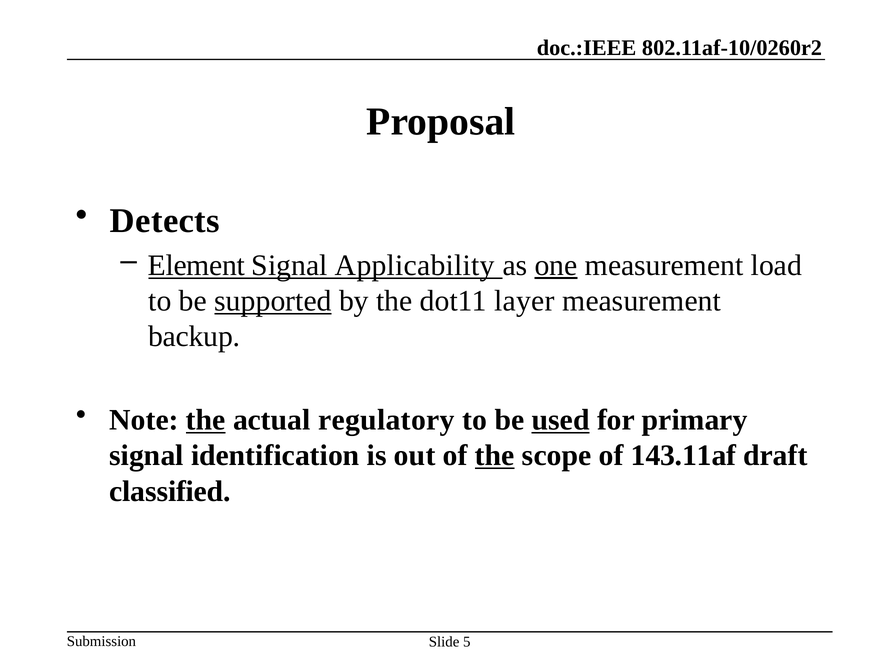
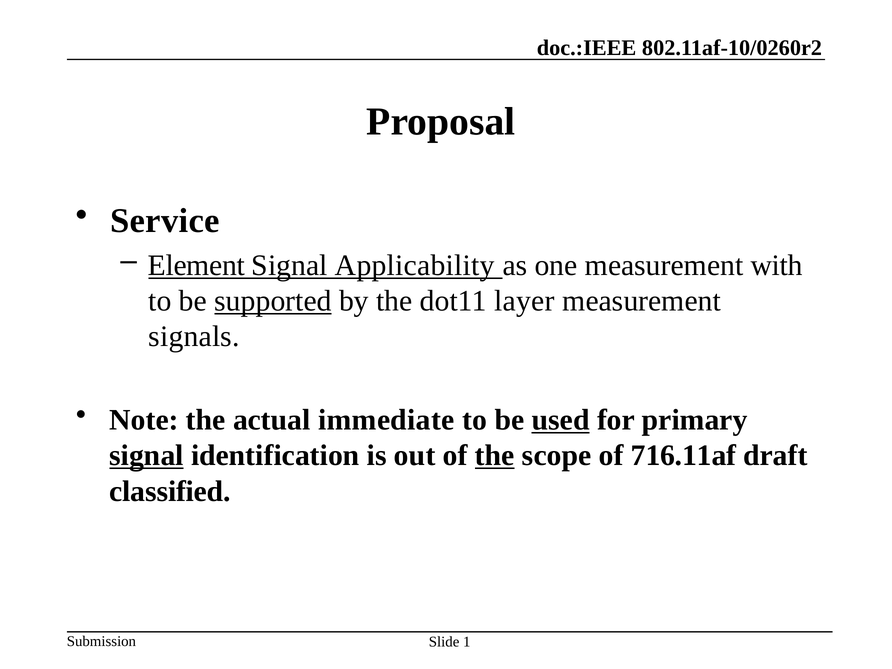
Detects: Detects -> Service
one underline: present -> none
load: load -> with
backup: backup -> signals
the at (206, 420) underline: present -> none
regulatory: regulatory -> immediate
signal at (146, 456) underline: none -> present
143.11af: 143.11af -> 716.11af
5: 5 -> 1
